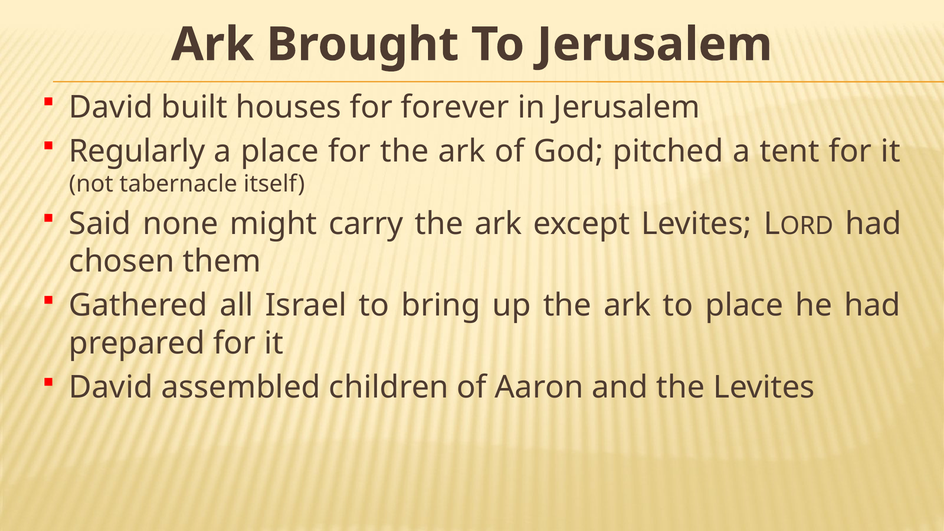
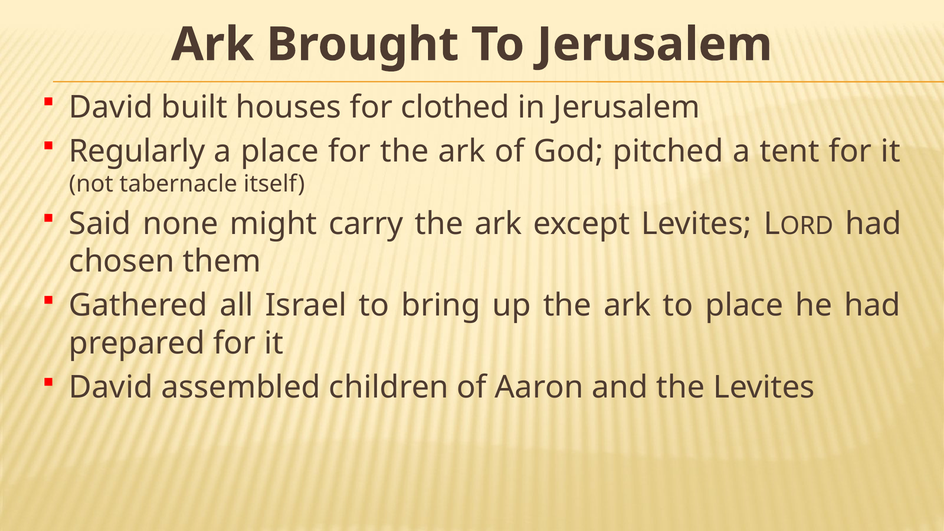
forever: forever -> clothed
